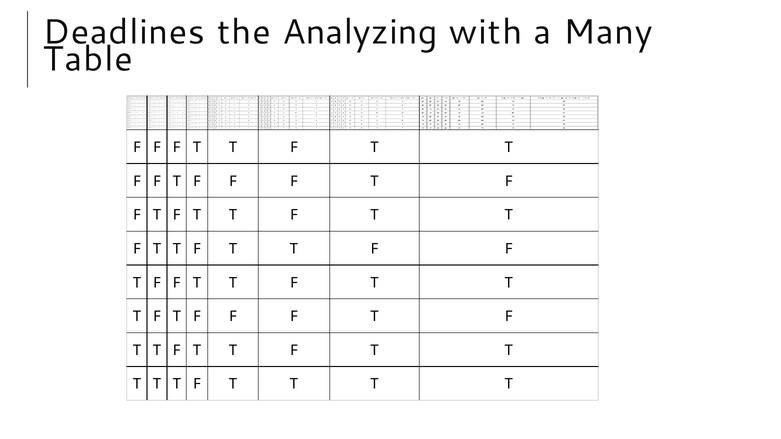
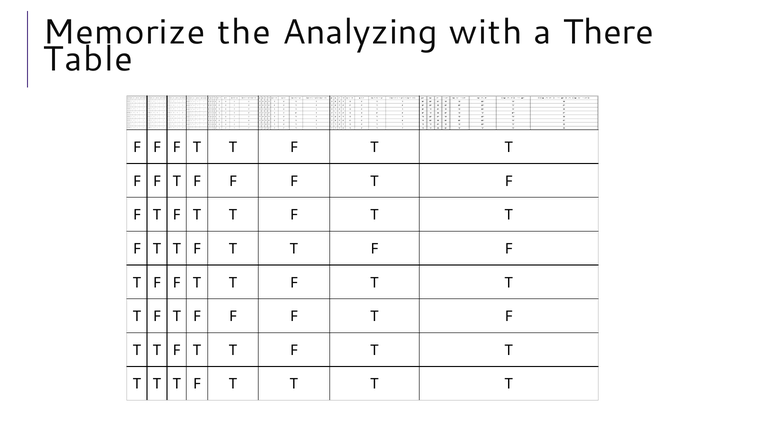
Deadlines: Deadlines -> Memorize
Many: Many -> There
